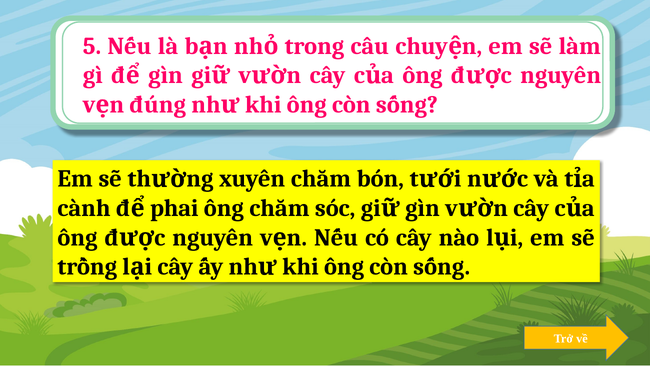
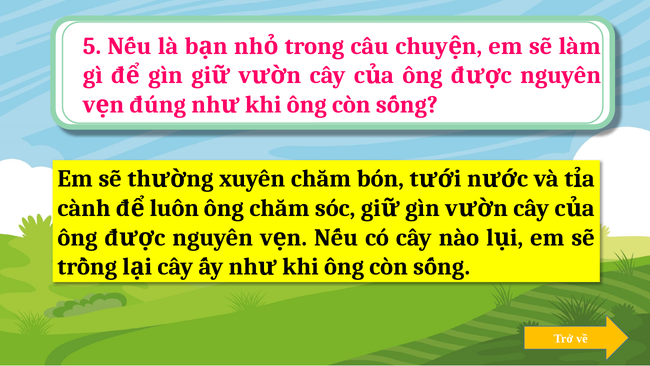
phai: phai -> luôn
